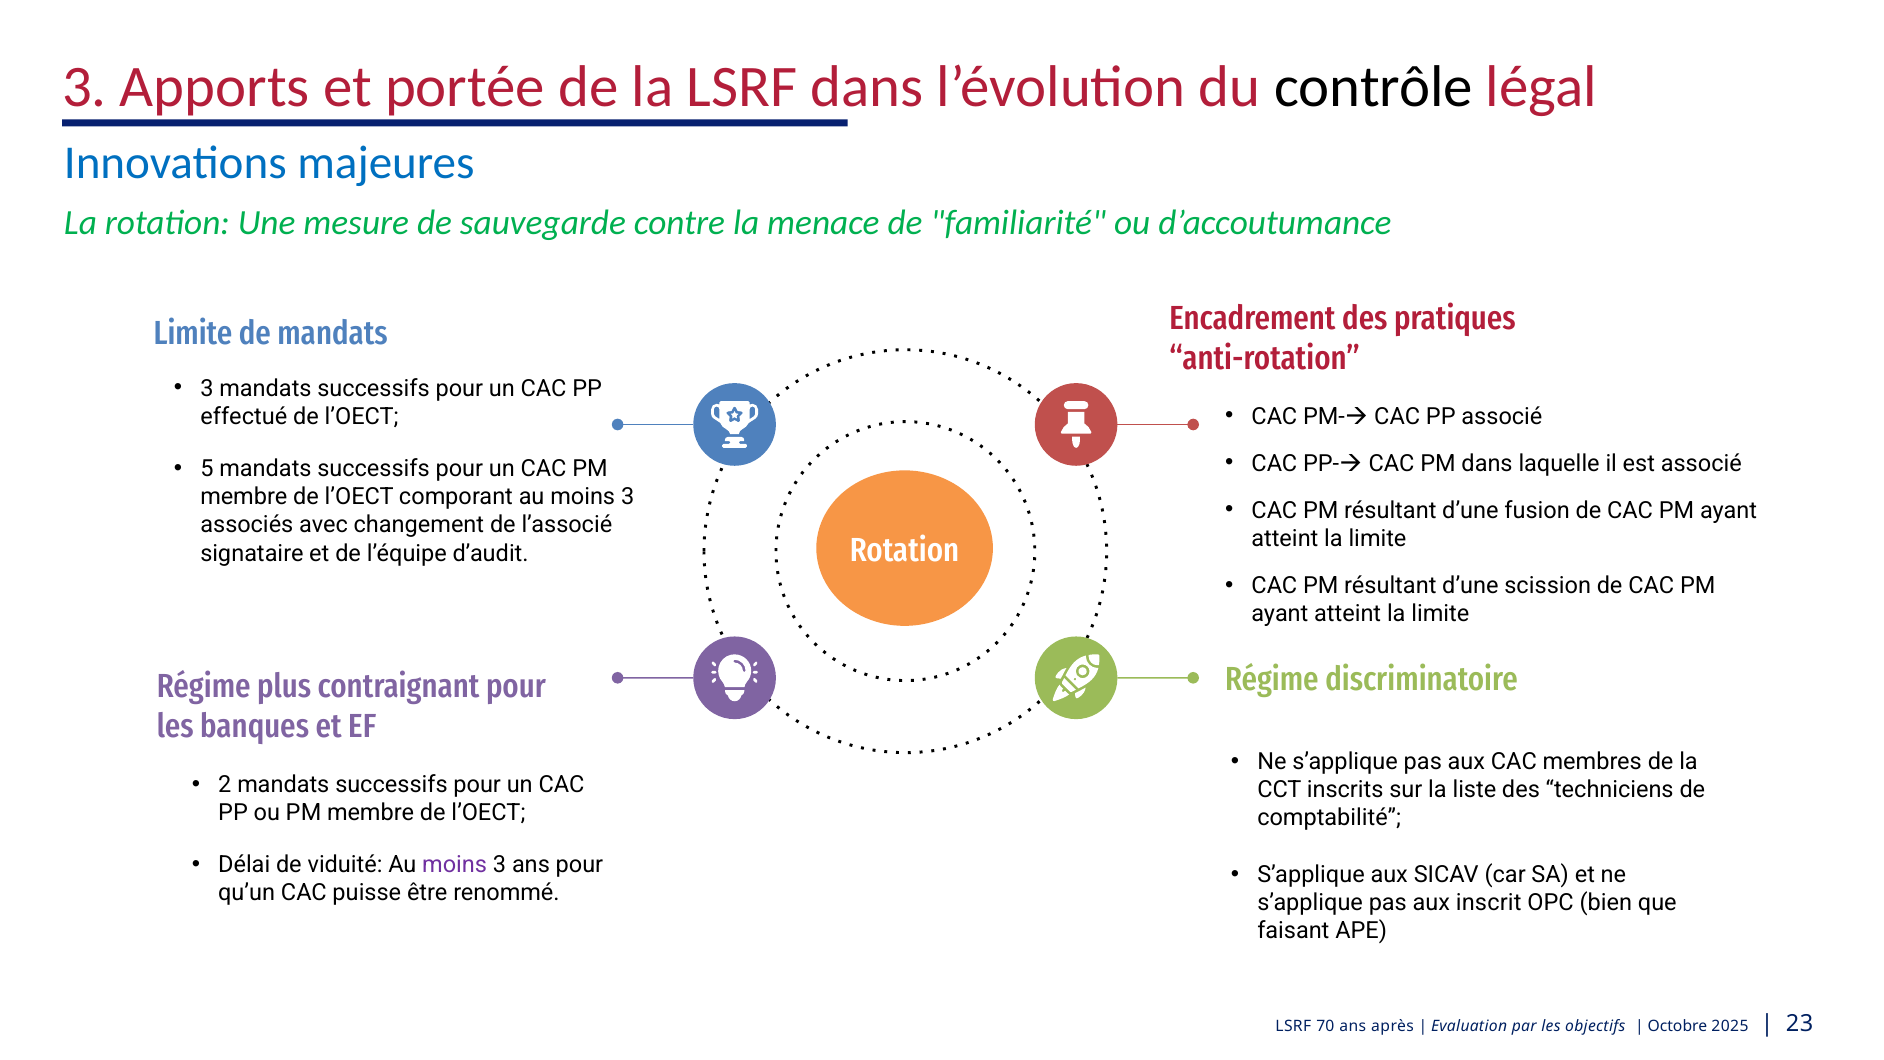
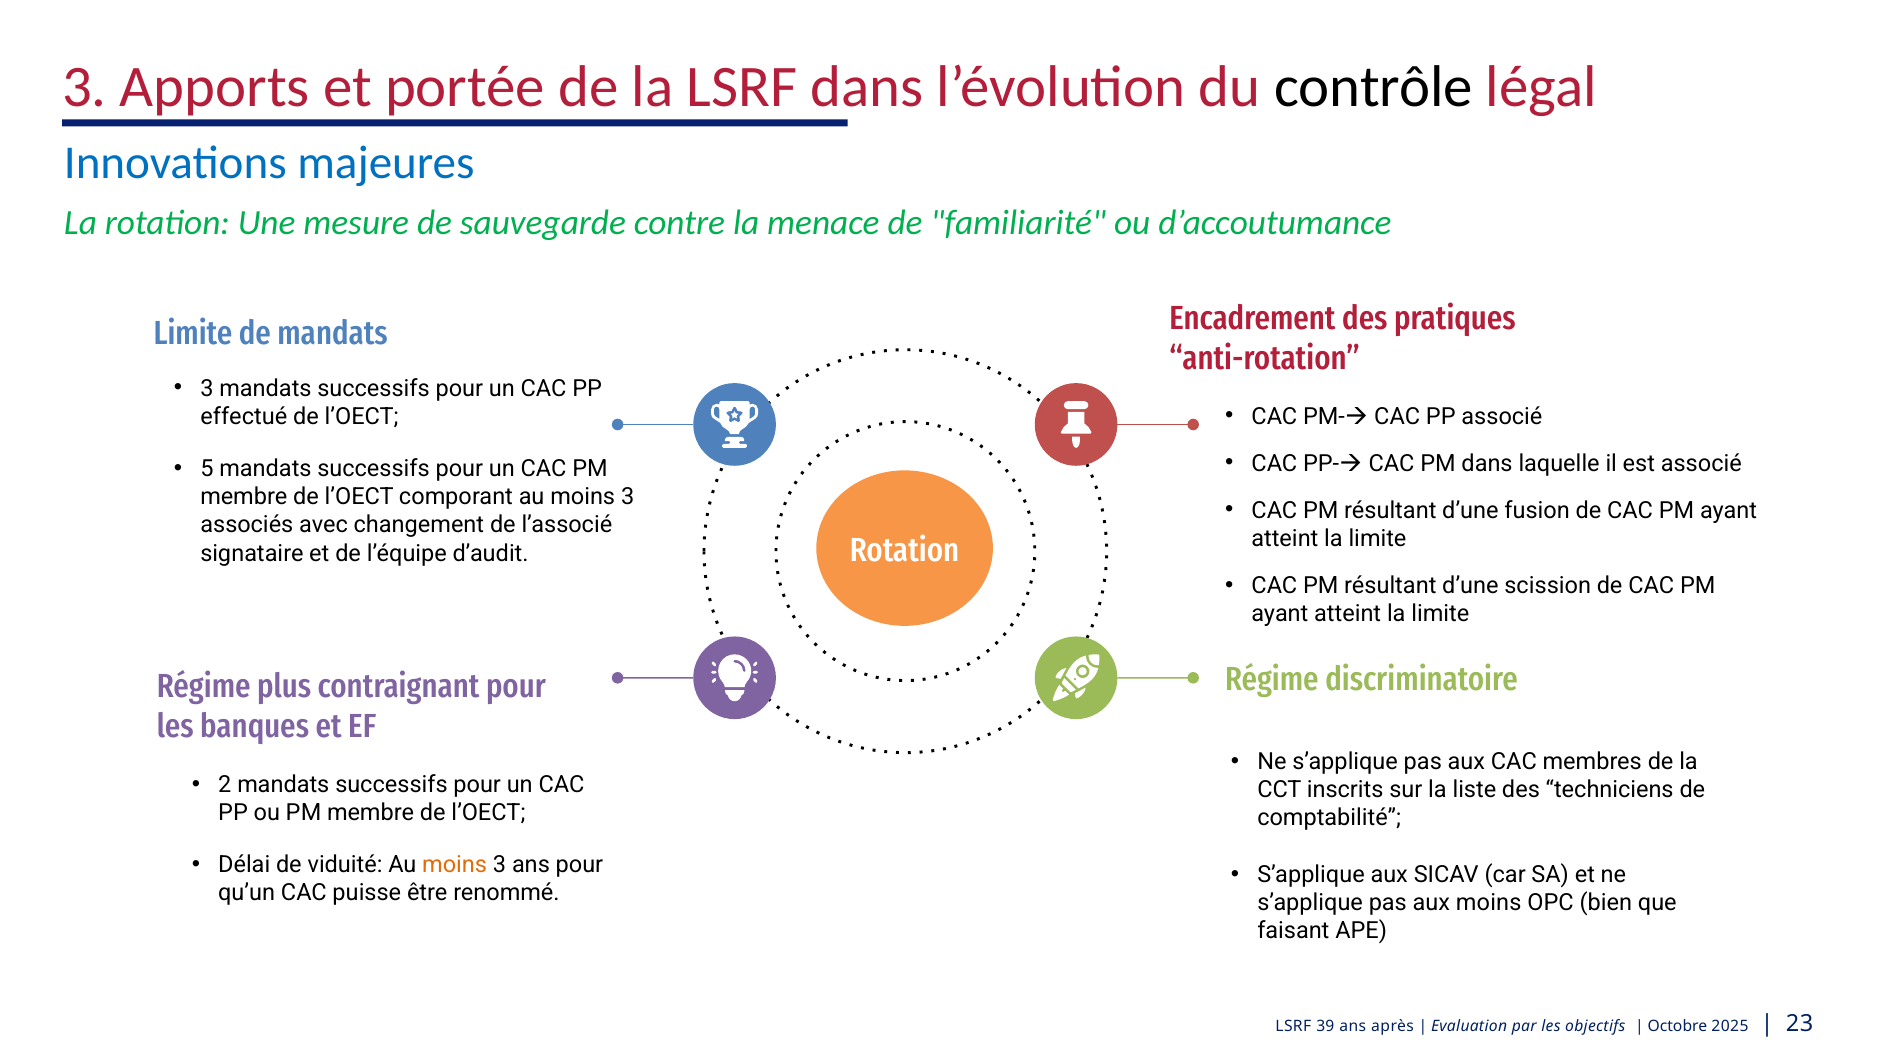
moins at (455, 865) colour: purple -> orange
aux inscrit: inscrit -> moins
70: 70 -> 39
